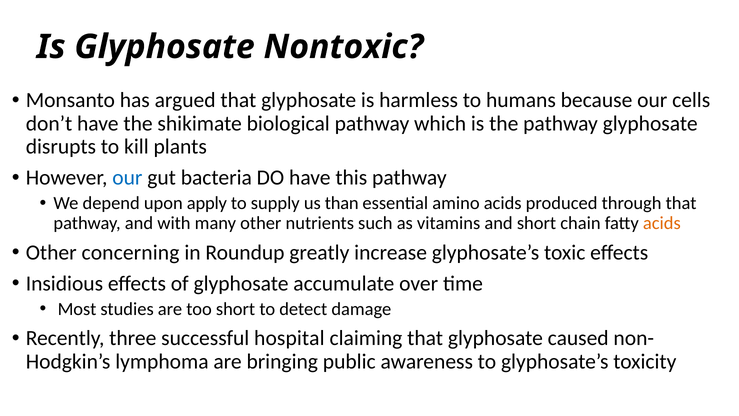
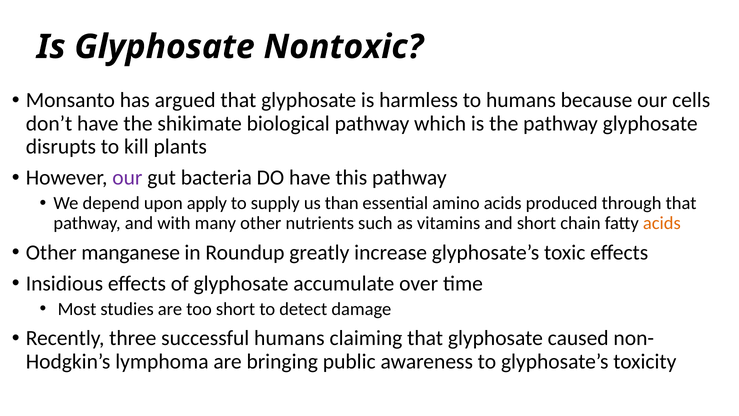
our at (127, 178) colour: blue -> purple
concerning: concerning -> manganese
successful hospital: hospital -> humans
